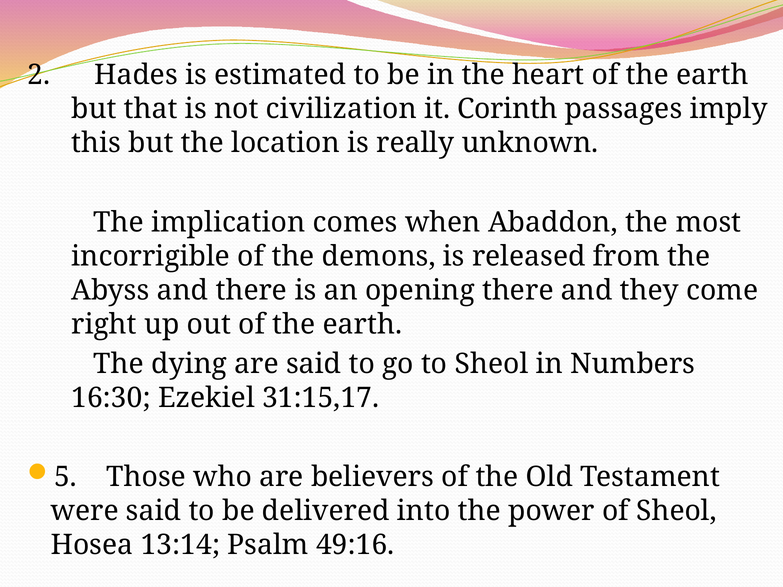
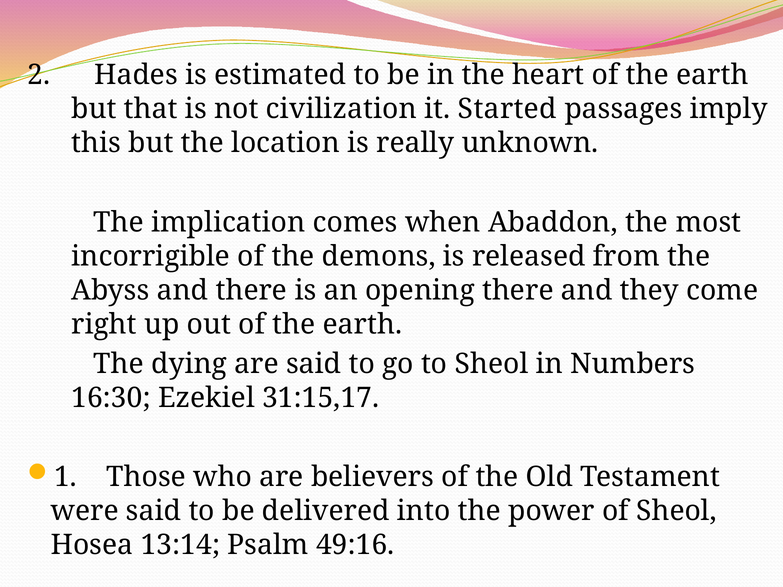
Corinth: Corinth -> Started
5: 5 -> 1
